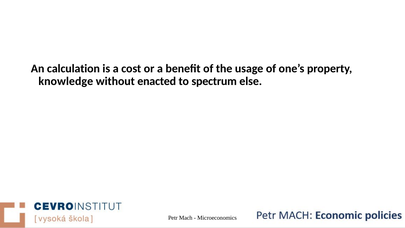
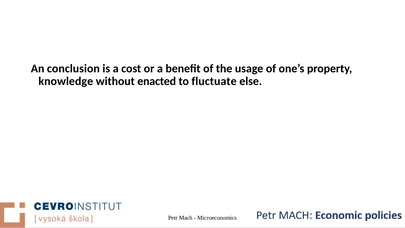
calculation: calculation -> conclusion
spectrum: spectrum -> fluctuate
